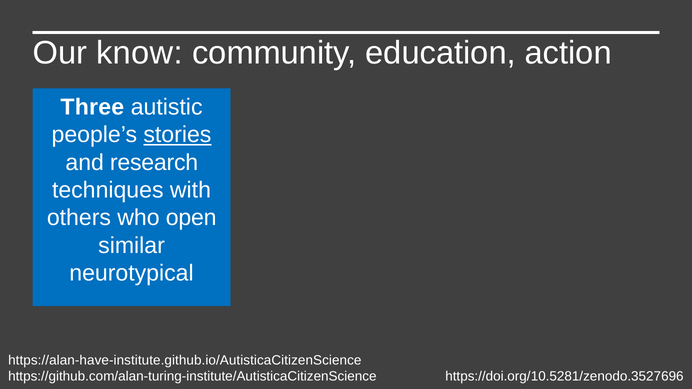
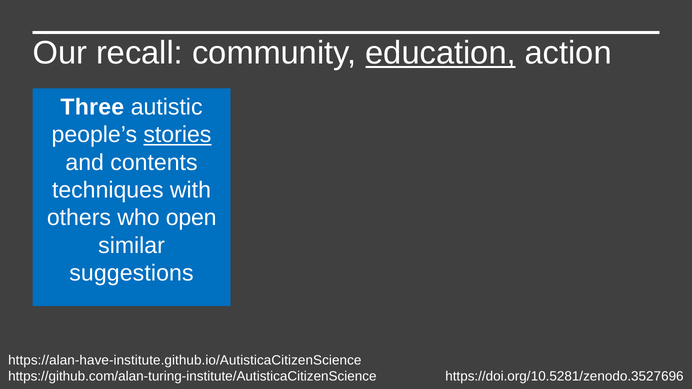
know: know -> recall
education underline: none -> present
research: research -> contents
neurotypical: neurotypical -> suggestions
